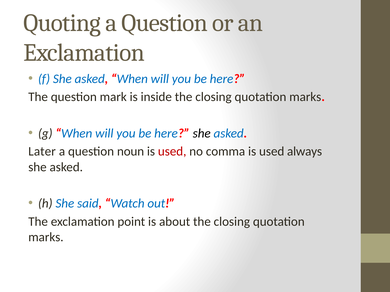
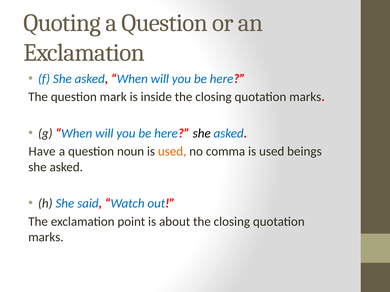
Later: Later -> Have
used at (172, 152) colour: red -> orange
always: always -> beings
